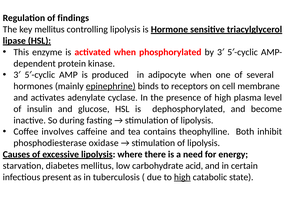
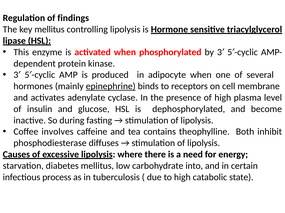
oxidase: oxidase -> diffuses
acid: acid -> into
present: present -> process
high at (182, 178) underline: present -> none
